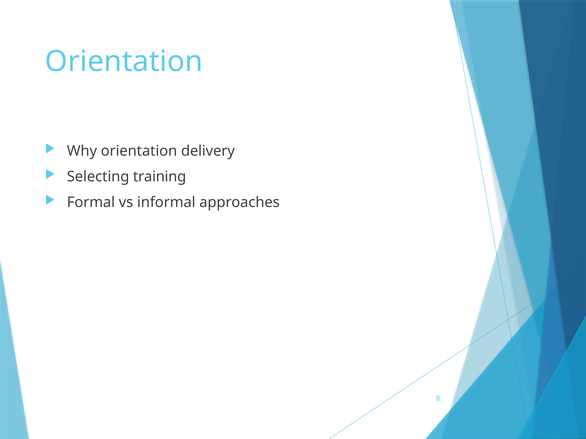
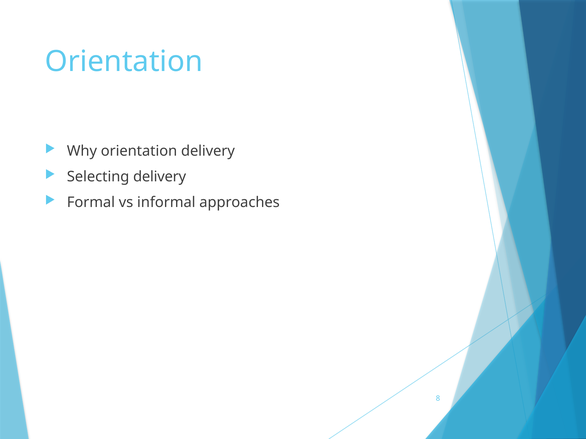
Selecting training: training -> delivery
